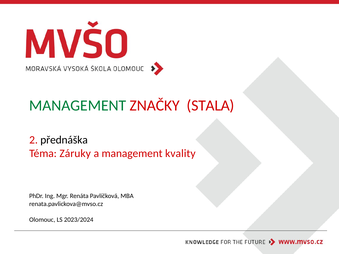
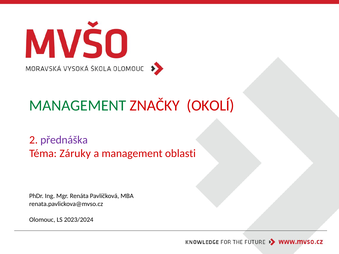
STALA: STALA -> OKOLÍ
přednáška colour: black -> purple
kvality: kvality -> oblasti
